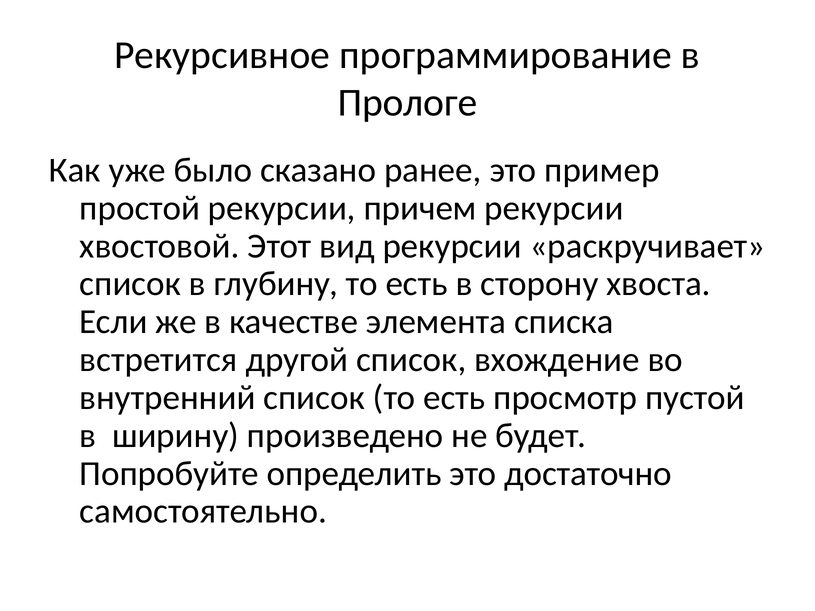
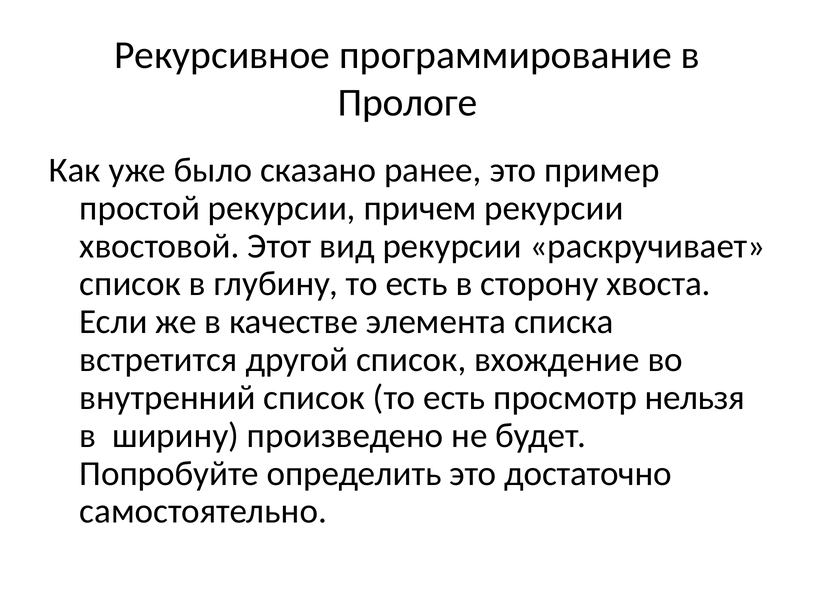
пустой: пустой -> нельзя
